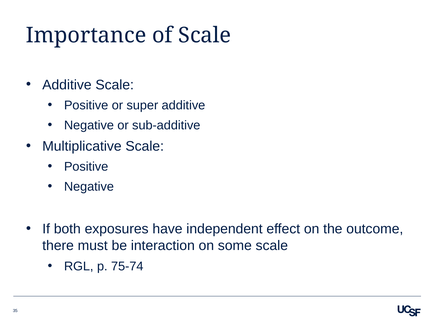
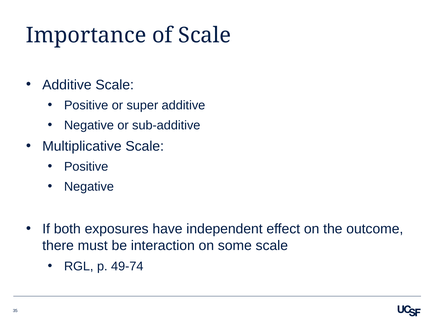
75-74: 75-74 -> 49-74
